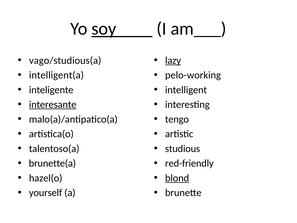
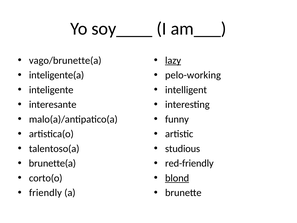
soy____ underline: present -> none
vago/studious(a: vago/studious(a -> vago/brunette(a
intelligent(a: intelligent(a -> inteligente(a
interesante underline: present -> none
tengo: tengo -> funny
hazel(o: hazel(o -> corto(o
yourself: yourself -> friendly
